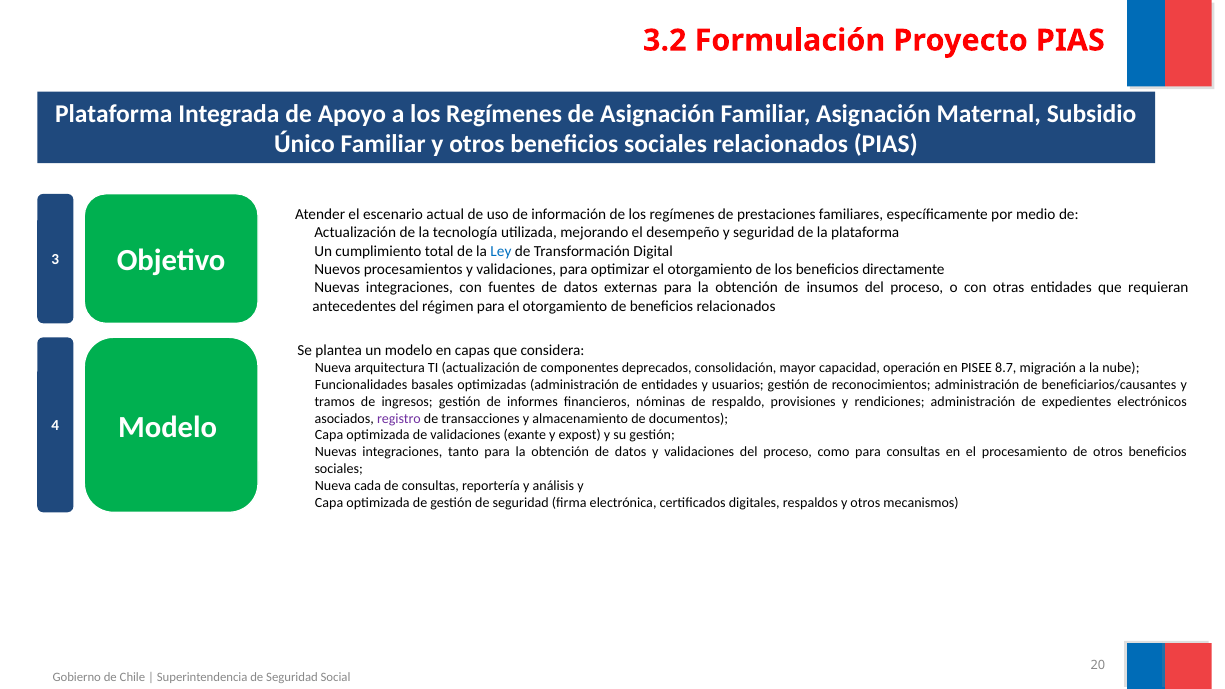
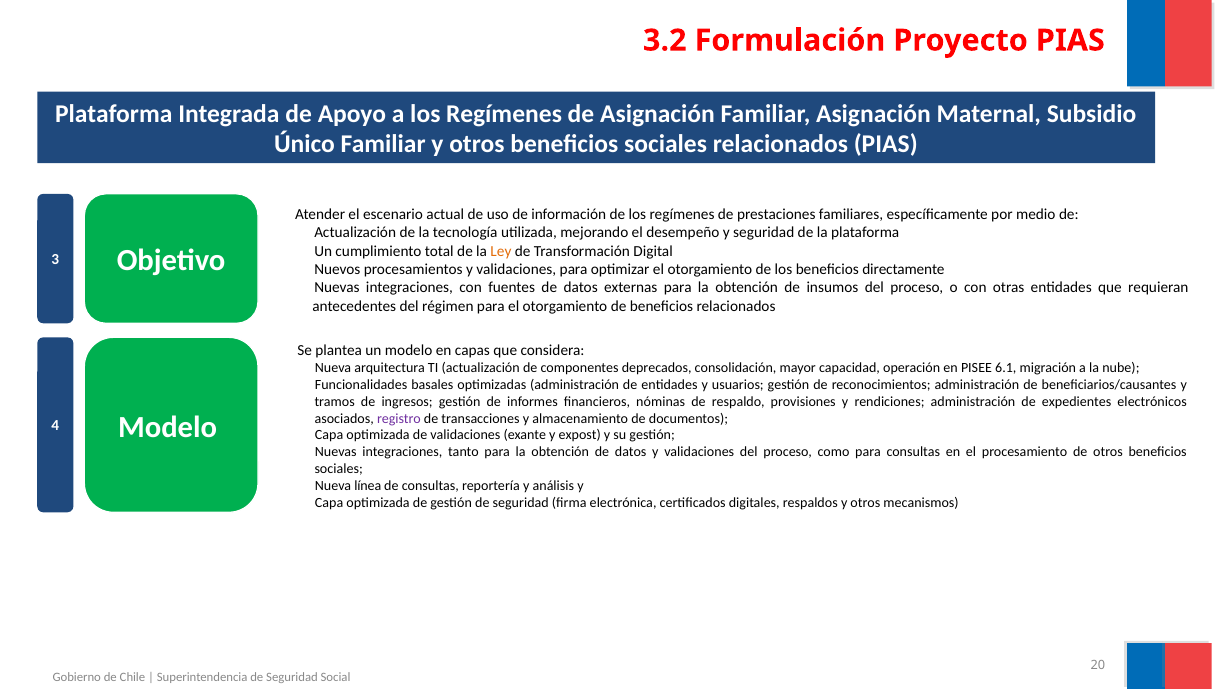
Ley colour: blue -> orange
8.7: 8.7 -> 6.1
cada: cada -> línea
